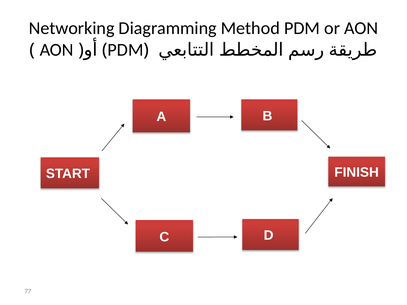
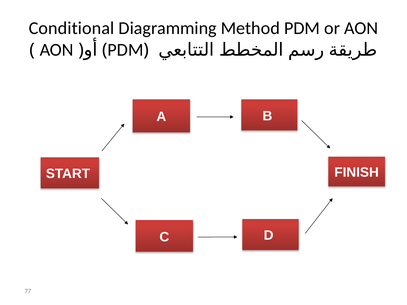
Networking: Networking -> Conditional
